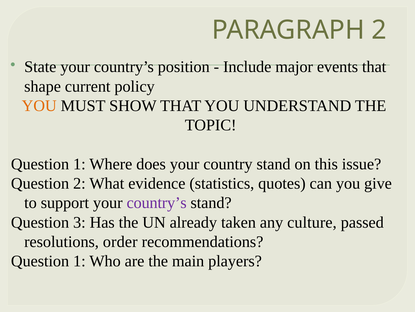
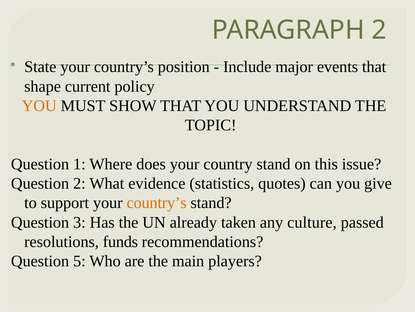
country’s at (157, 202) colour: purple -> orange
order: order -> funds
1 at (79, 261): 1 -> 5
